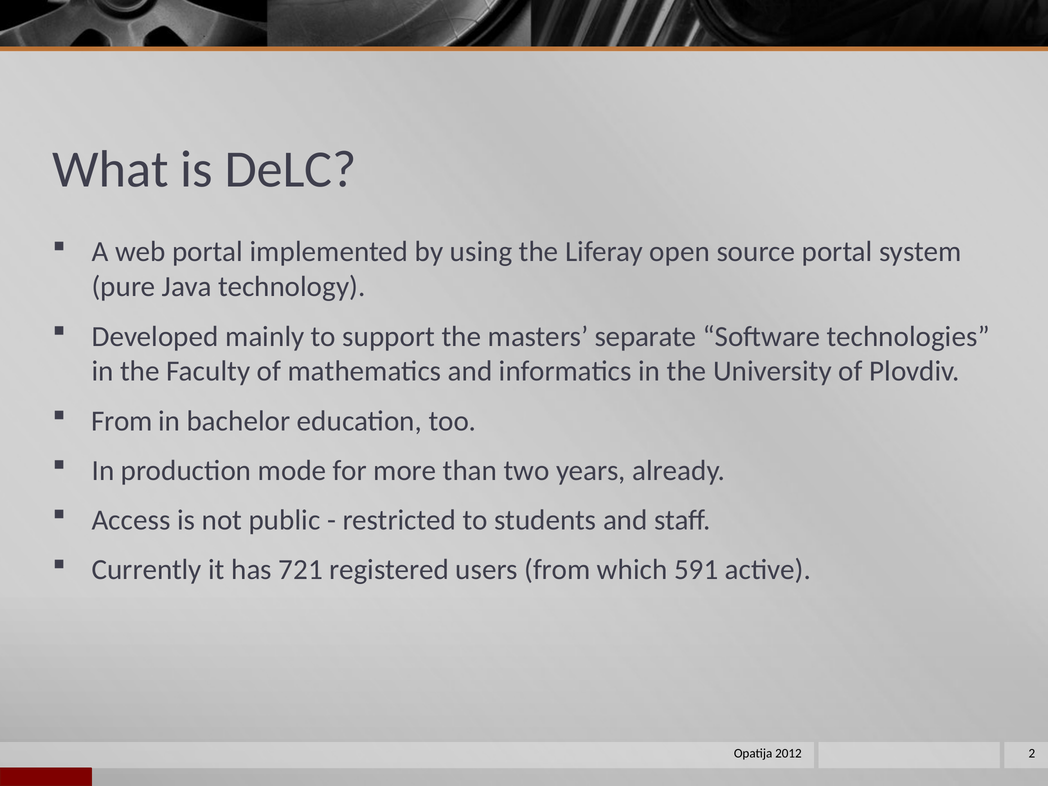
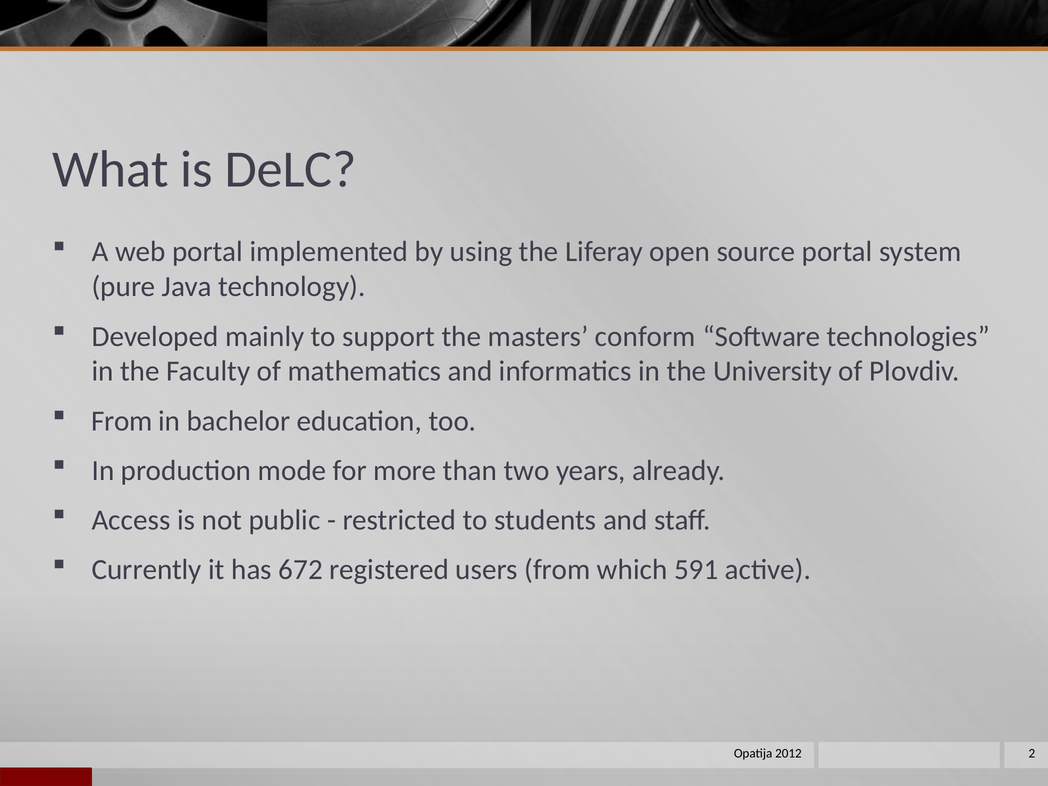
separate: separate -> conform
721: 721 -> 672
